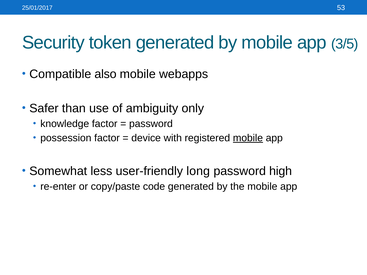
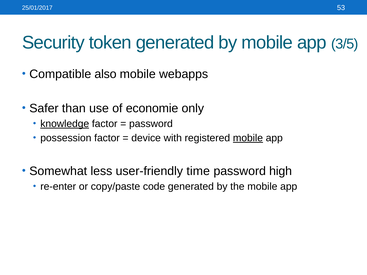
ambiguity: ambiguity -> economie
knowledge underline: none -> present
long: long -> time
